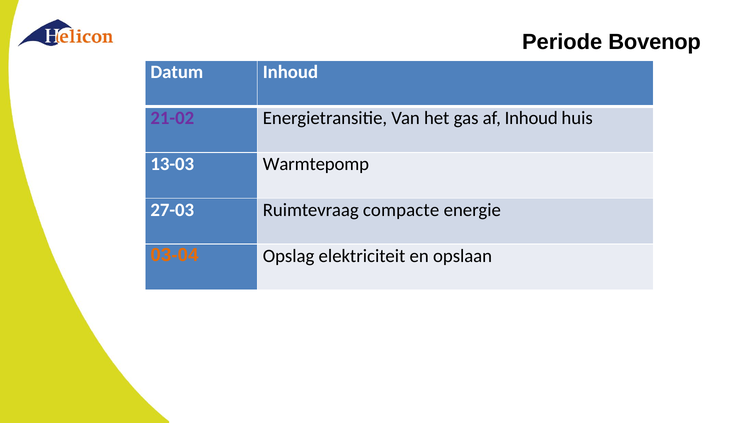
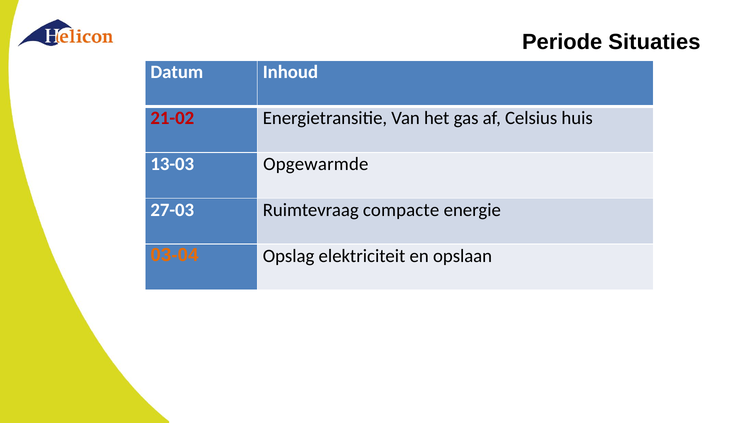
Bovenop: Bovenop -> Situaties
21-02 colour: purple -> red
af Inhoud: Inhoud -> Celsius
Warmtepomp: Warmtepomp -> Opgewarmde
